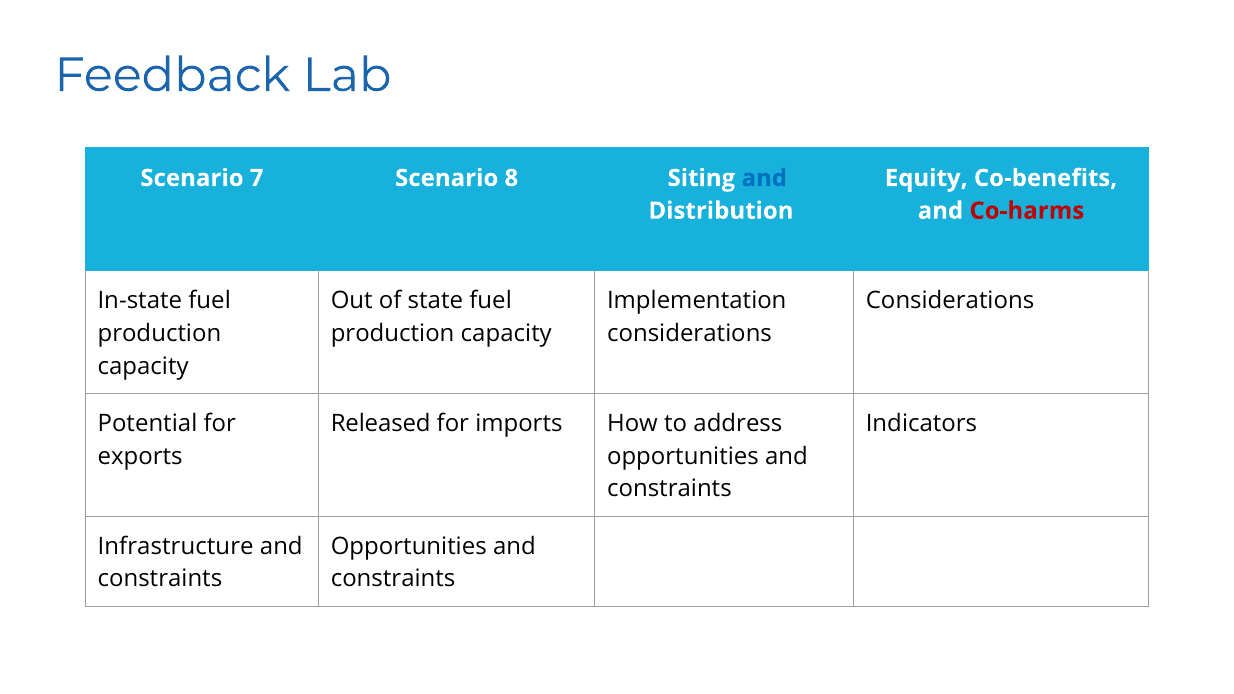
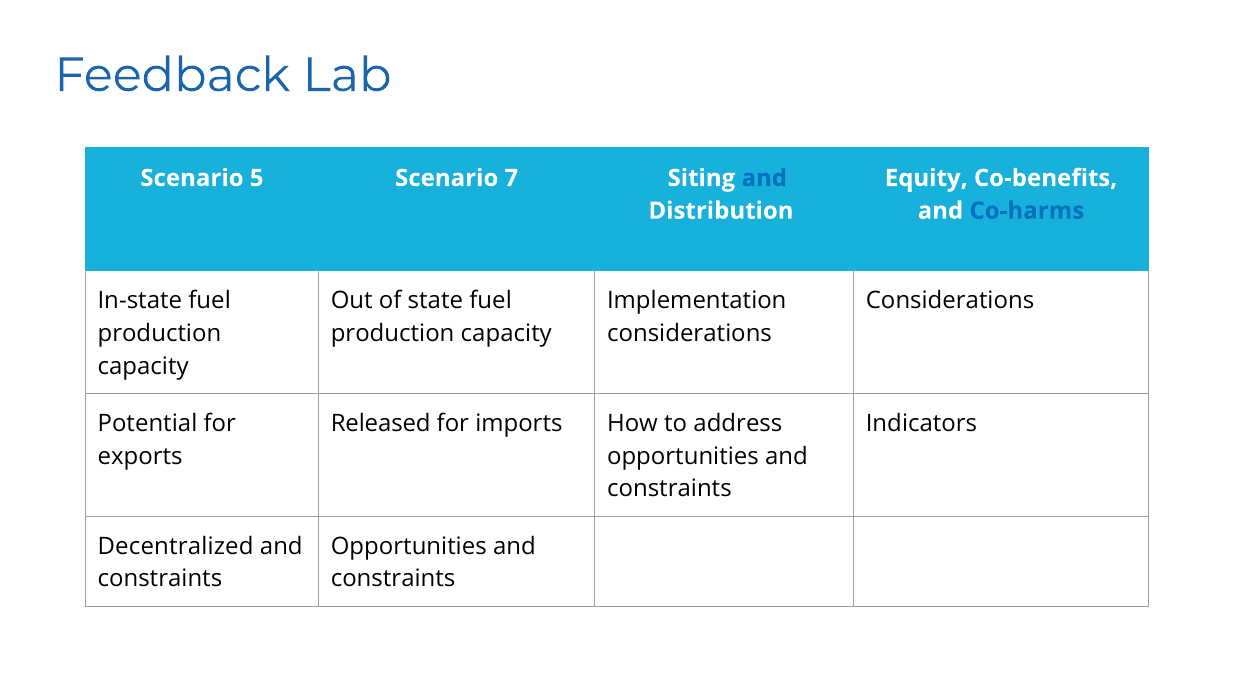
7: 7 -> 5
8: 8 -> 7
Co-harms colour: red -> blue
Infrastructure: Infrastructure -> Decentralized
